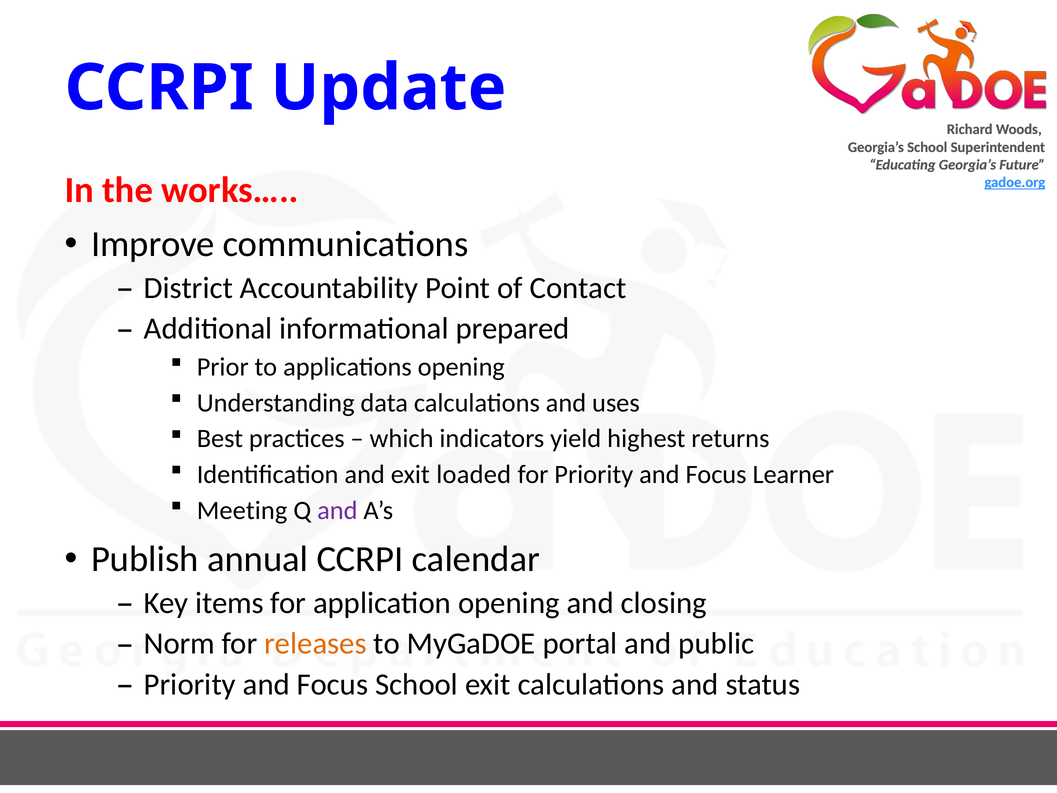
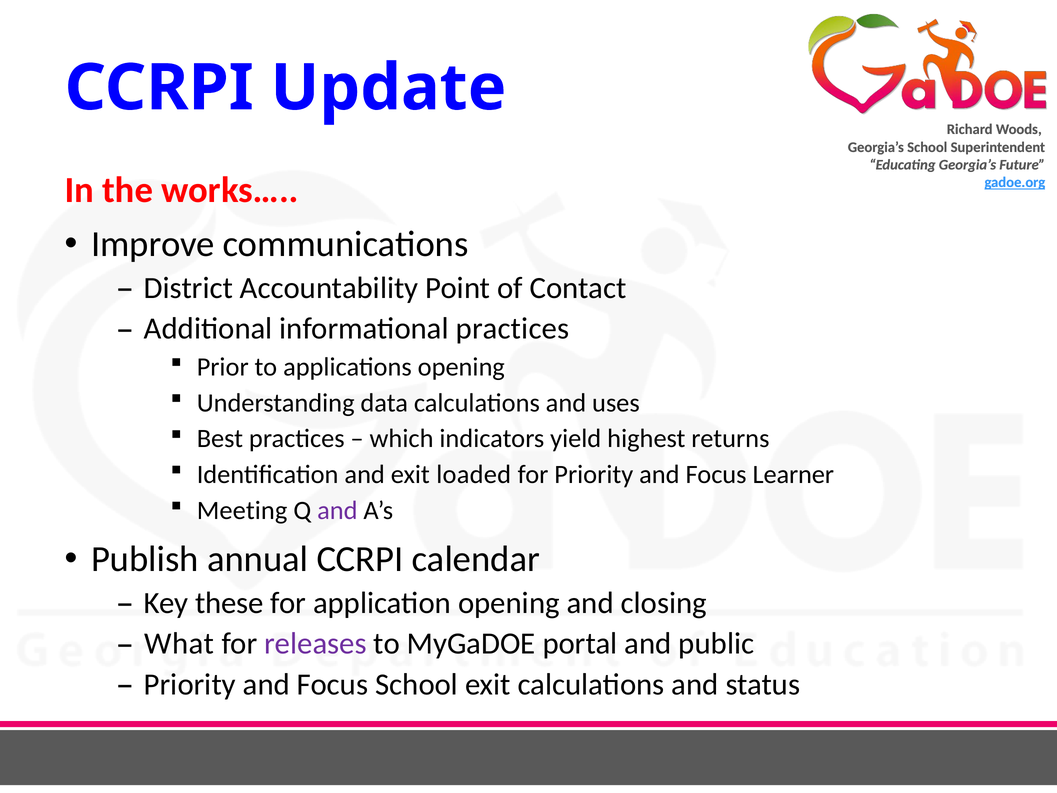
informational prepared: prepared -> practices
items: items -> these
Norm: Norm -> What
releases colour: orange -> purple
